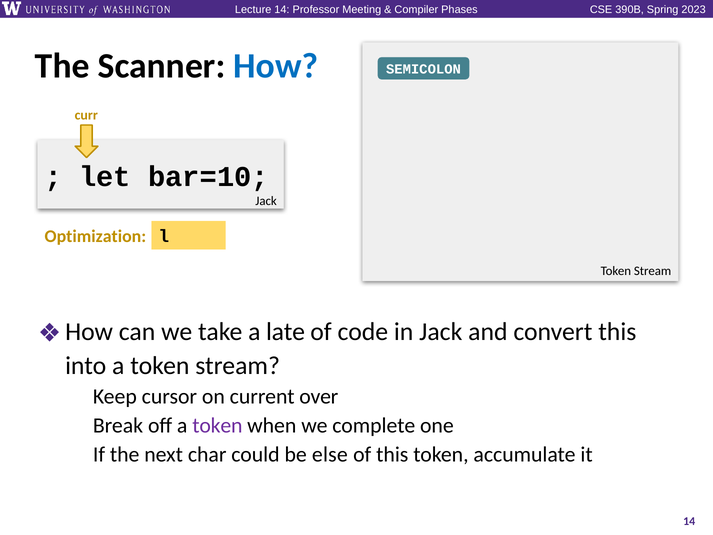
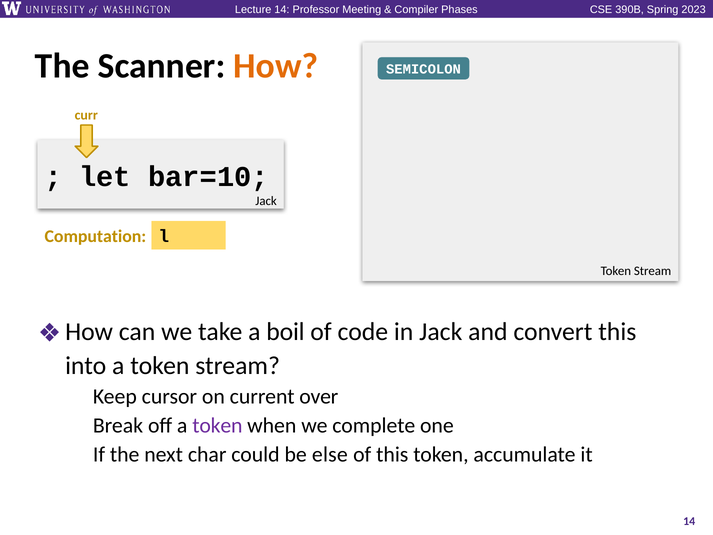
How colour: blue -> orange
Optimization: Optimization -> Computation
late: late -> boil
